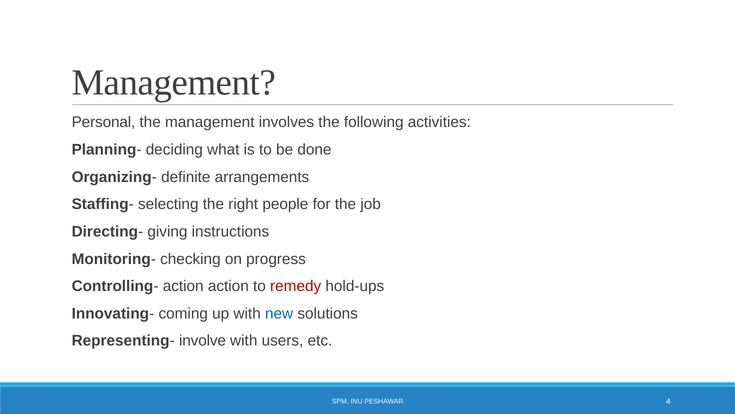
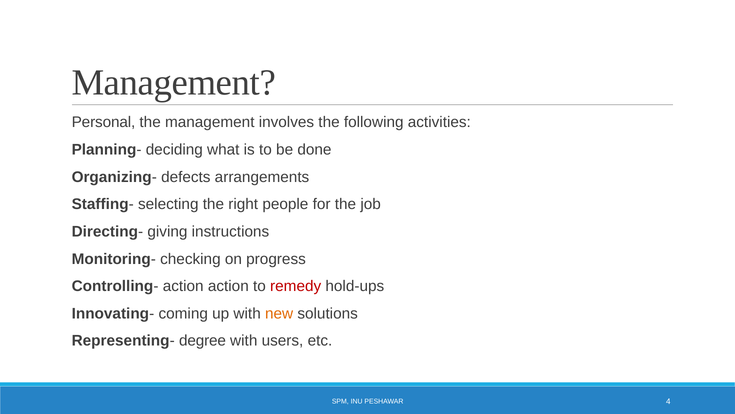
definite: definite -> defects
new colour: blue -> orange
involve: involve -> degree
